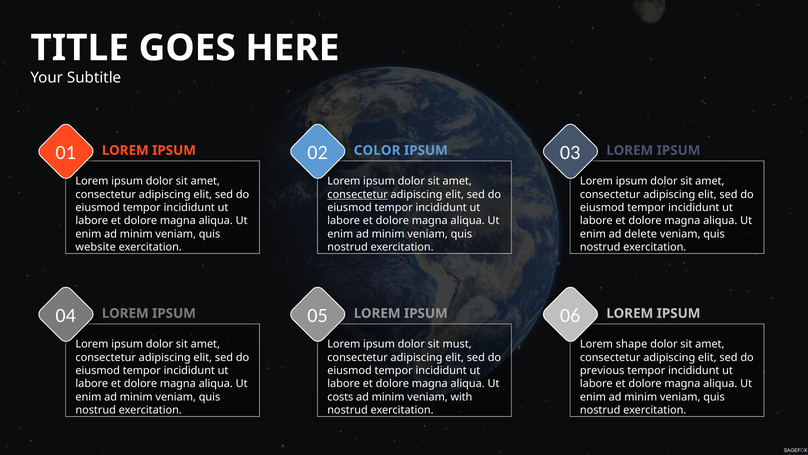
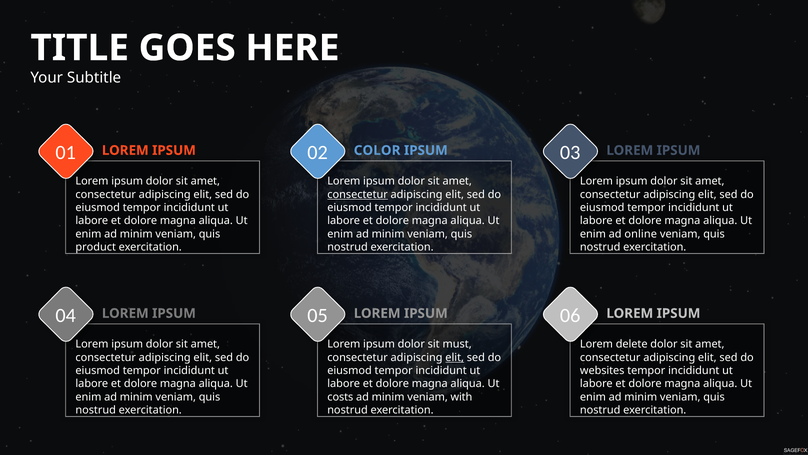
delete: delete -> online
website: website -> product
shape: shape -> delete
elit at (455, 357) underline: none -> present
previous: previous -> websites
